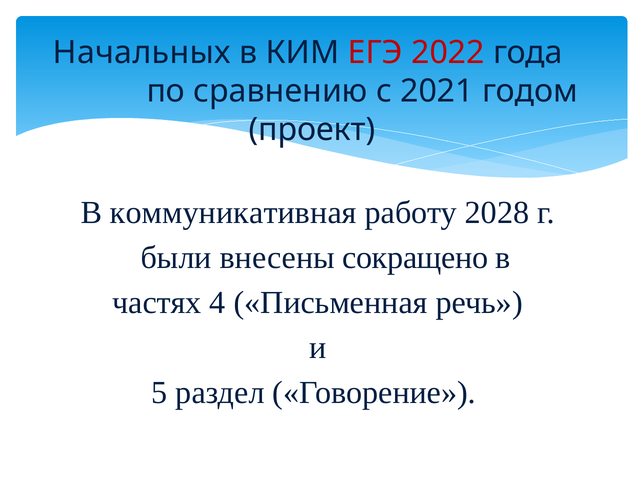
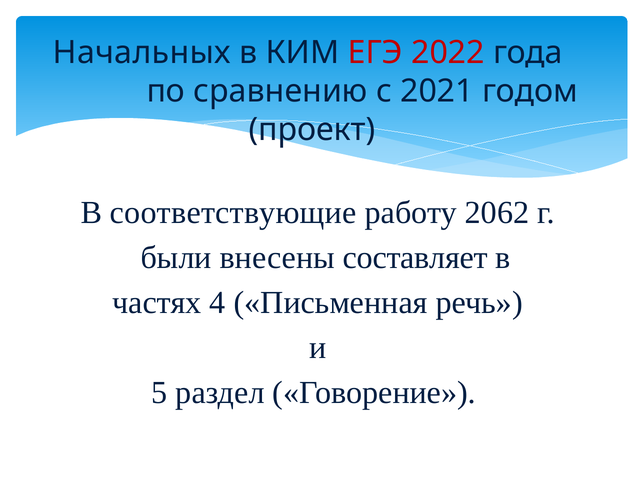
коммуникативная: коммуникативная -> соответствующие
2028: 2028 -> 2062
сокращено: сокращено -> составляет
